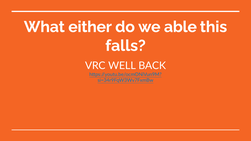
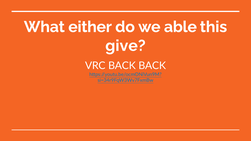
falls: falls -> give
VRC WELL: WELL -> BACK
